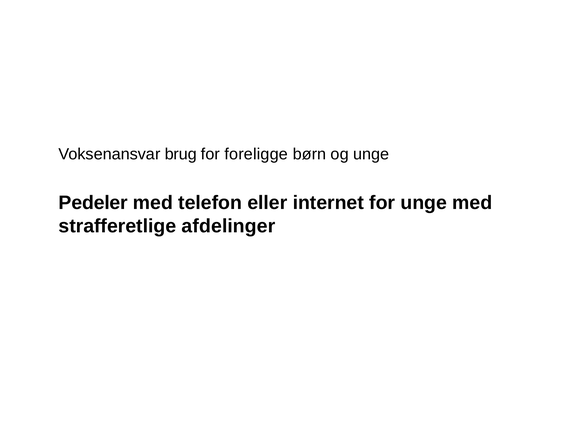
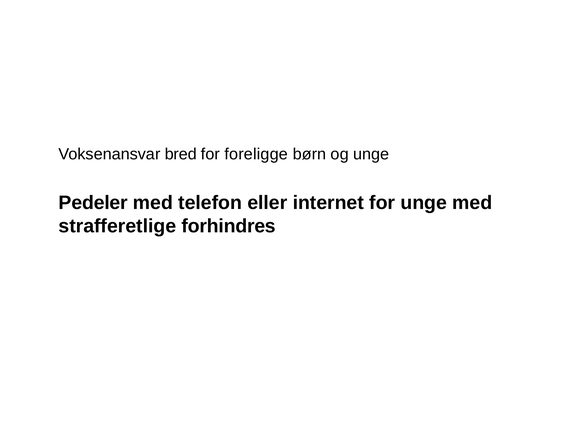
brug: brug -> bred
afdelinger: afdelinger -> forhindres
